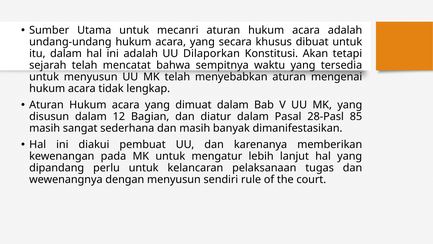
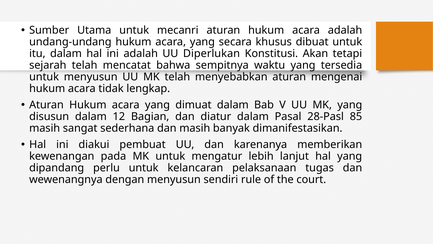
Dilaporkan: Dilaporkan -> Diperlukan
